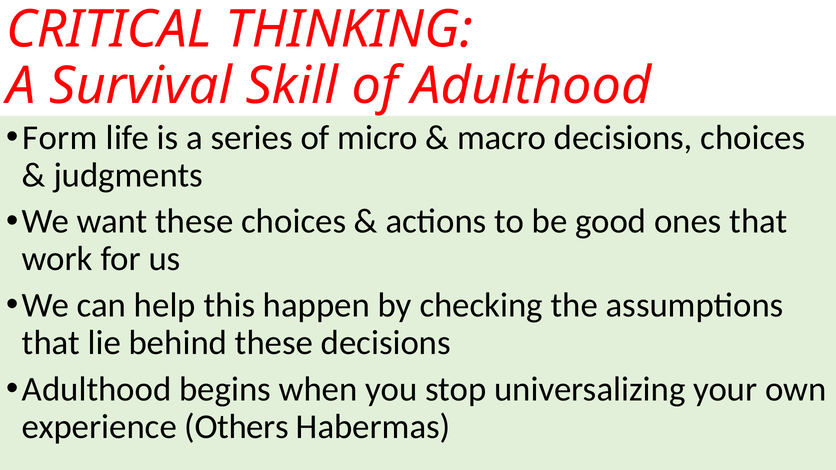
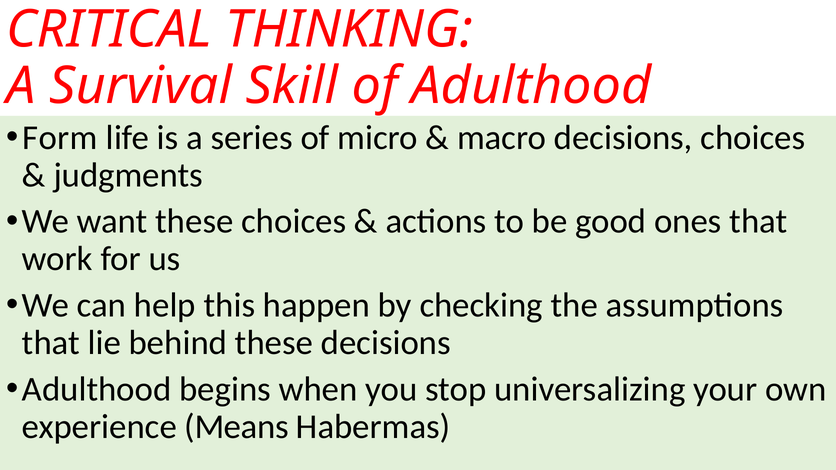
Others: Others -> Means
